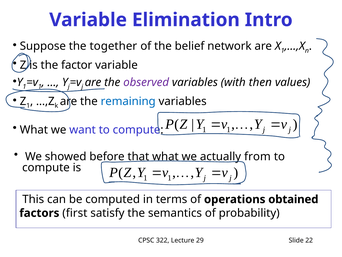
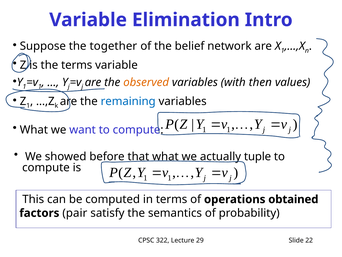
the factor: factor -> terms
observed colour: purple -> orange
from: from -> tuple
first: first -> pair
